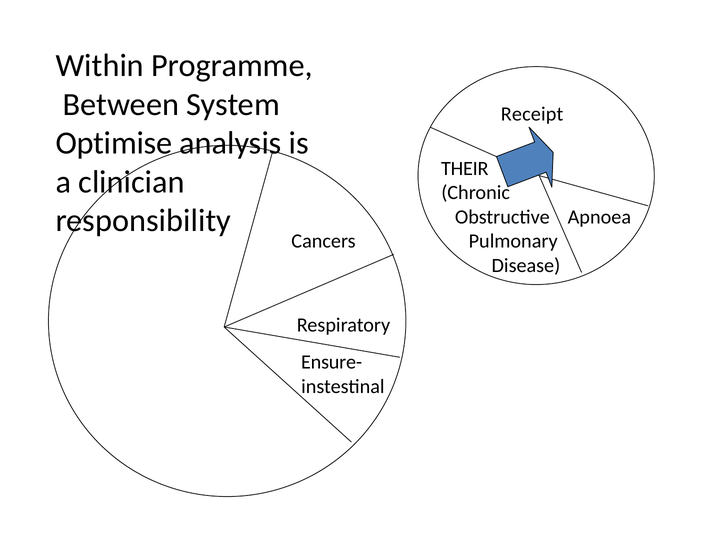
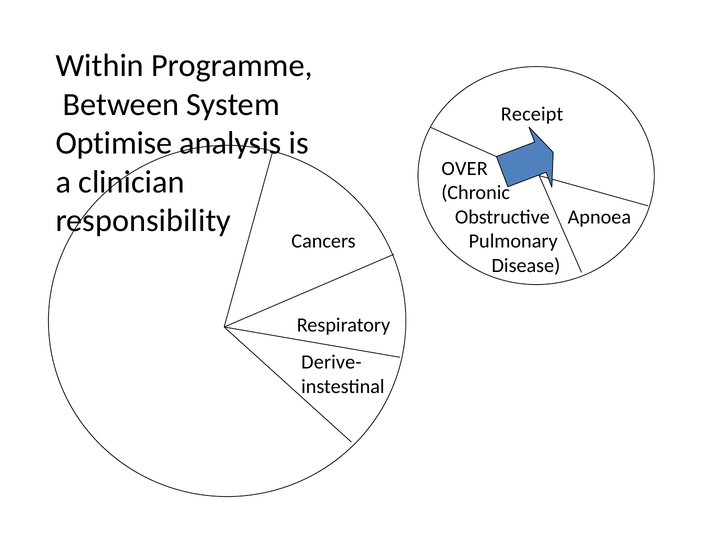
THEIR: THEIR -> OVER
Ensure-: Ensure- -> Derive-
